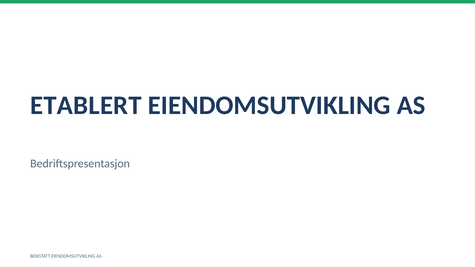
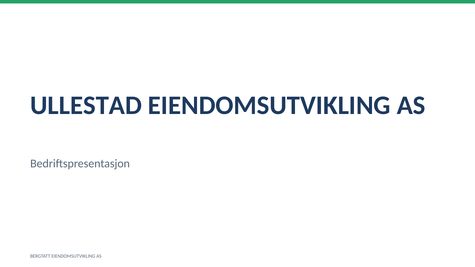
ETABLERT: ETABLERT -> ULLESTAD
